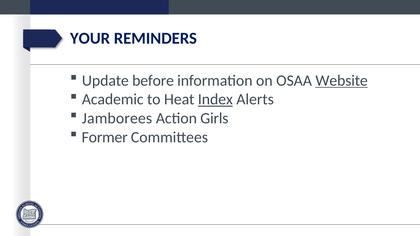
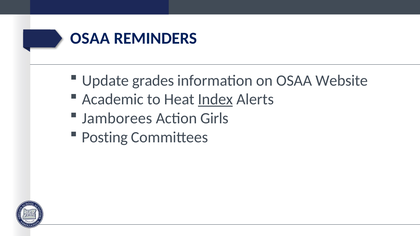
YOUR at (90, 38): YOUR -> OSAA
before: before -> grades
Website underline: present -> none
Former: Former -> Posting
